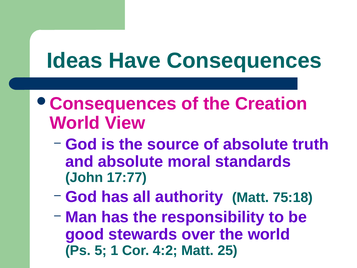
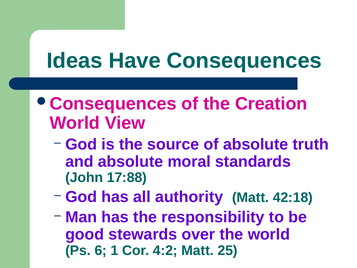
17:77: 17:77 -> 17:88
75:18: 75:18 -> 42:18
5: 5 -> 6
